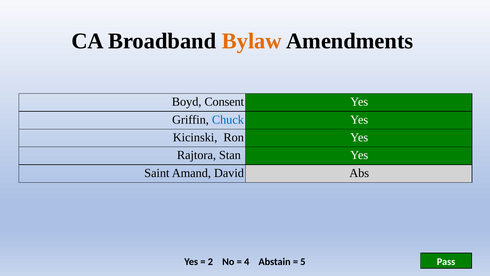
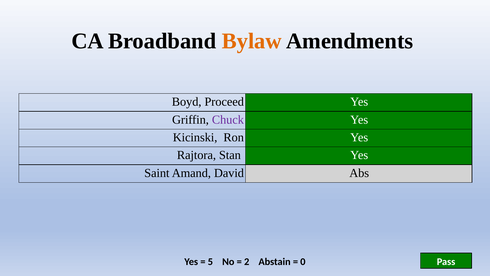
Consent: Consent -> Proceed
Chuck colour: blue -> purple
2: 2 -> 5
4: 4 -> 2
5: 5 -> 0
